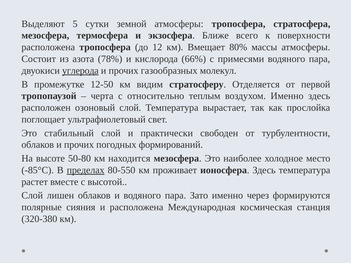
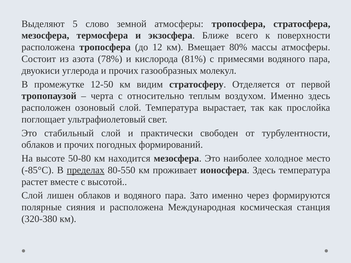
сутки: сутки -> слово
66%: 66% -> 81%
углерода underline: present -> none
